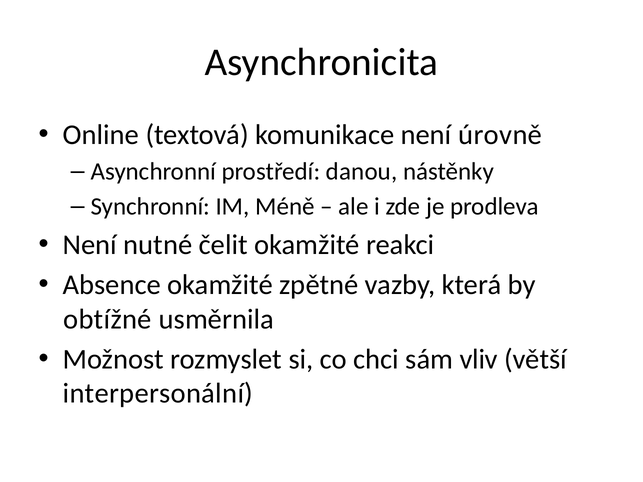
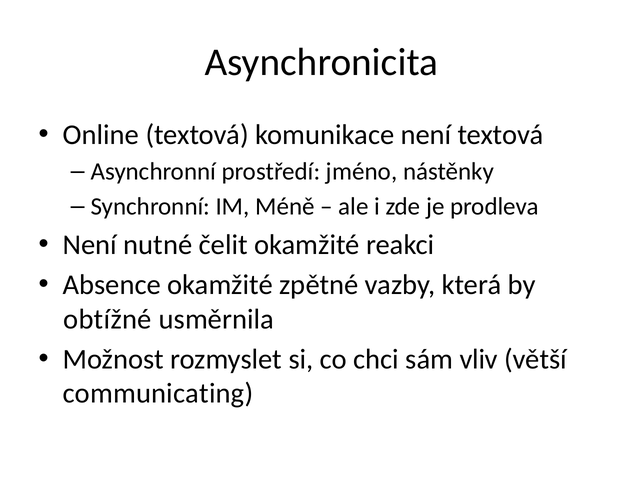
není úrovně: úrovně -> textová
danou: danou -> jméno
interpersonální: interpersonální -> communicating
